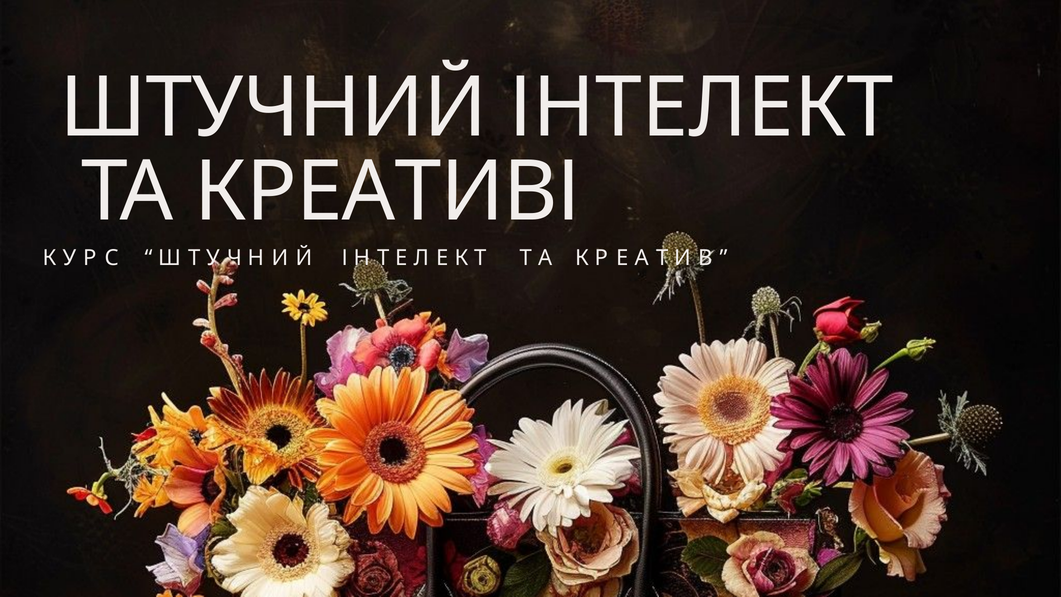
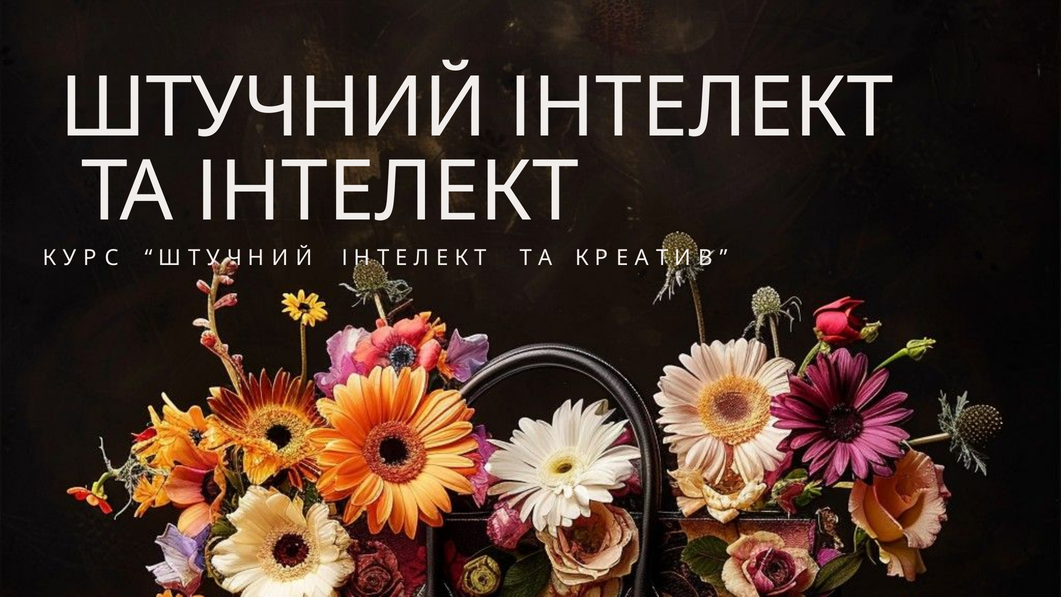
ТА КРЕАТИВІ: КРЕАТИВІ -> ІНТЕЛЕКТ
